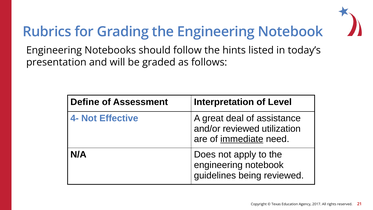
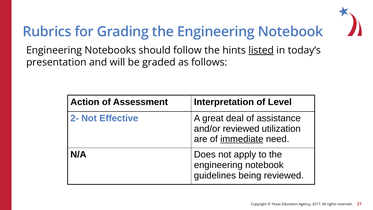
listed underline: none -> present
Define: Define -> Action
4-: 4- -> 2-
